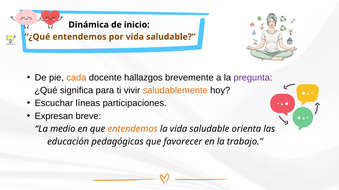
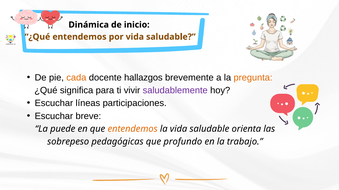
pregunta colour: purple -> orange
saludablemente colour: orange -> purple
Expresan at (54, 116): Expresan -> Escuchar
medio: medio -> puede
educación: educación -> sobrepeso
favorecer: favorecer -> profundo
